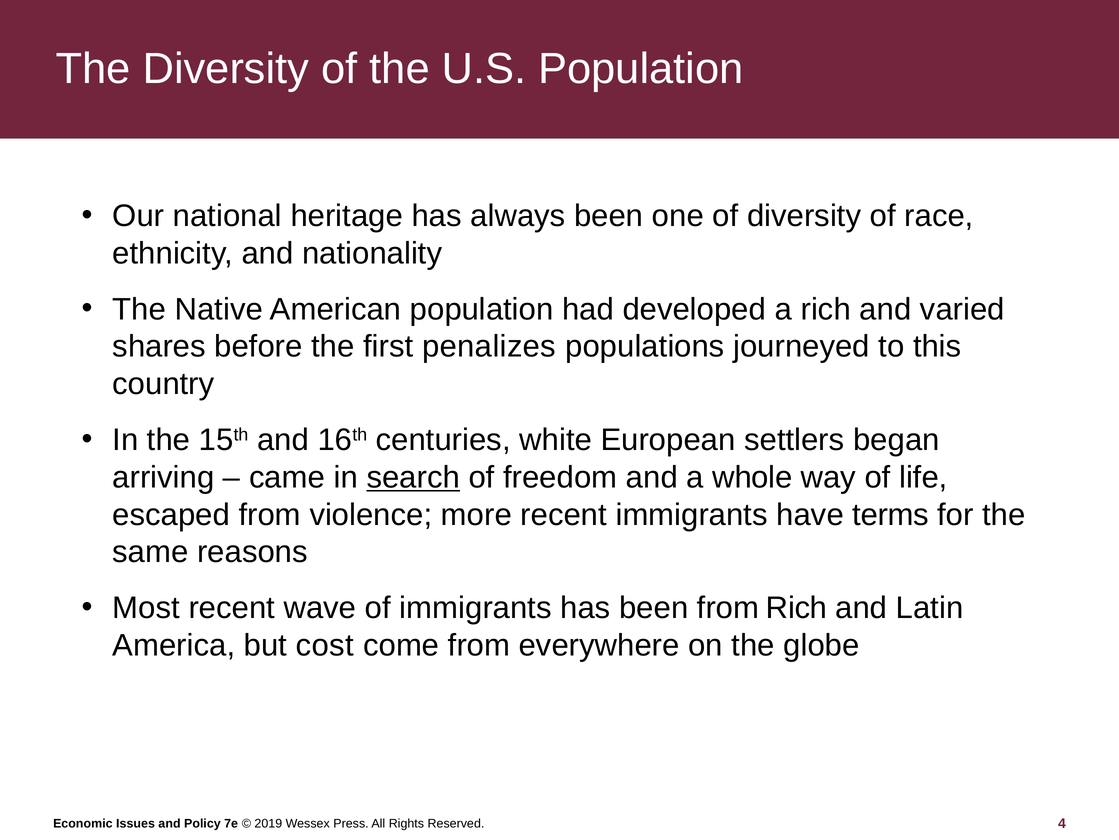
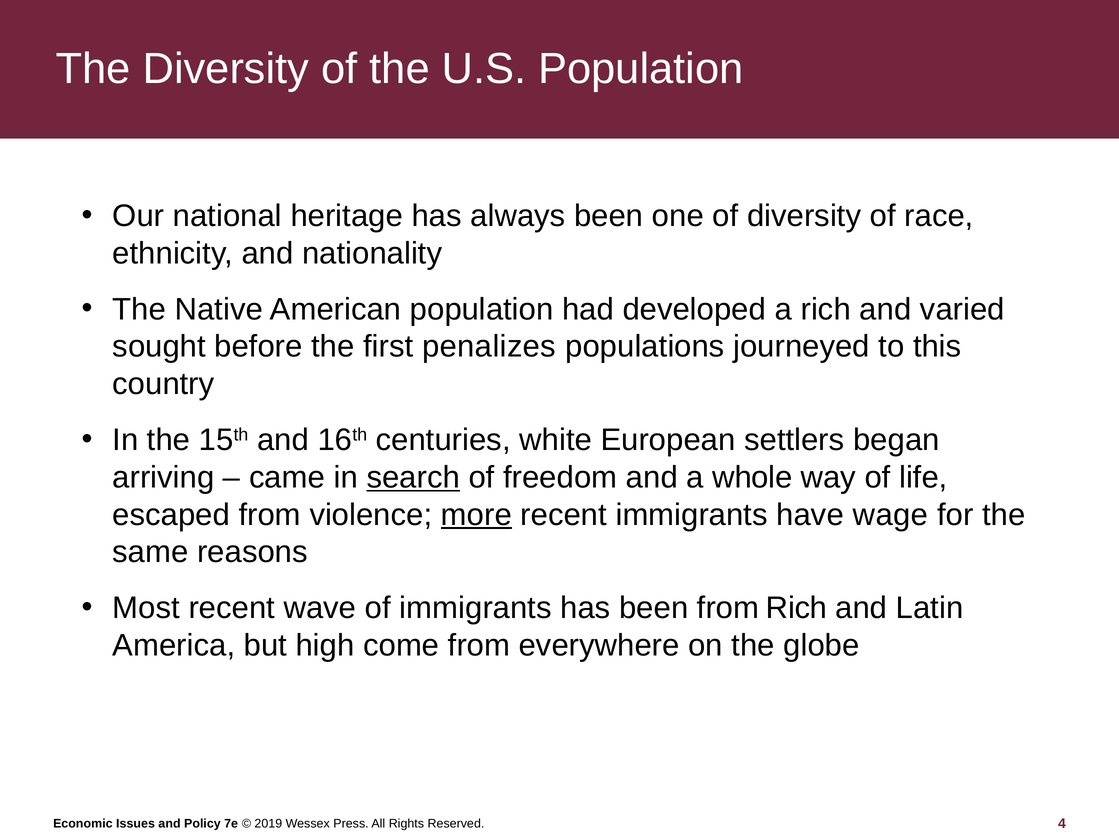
shares: shares -> sought
more underline: none -> present
terms: terms -> wage
cost: cost -> high
